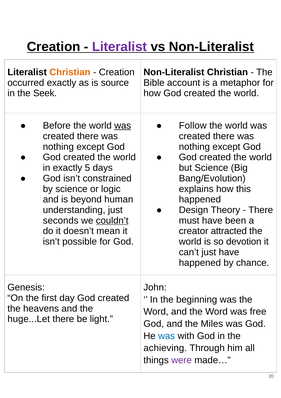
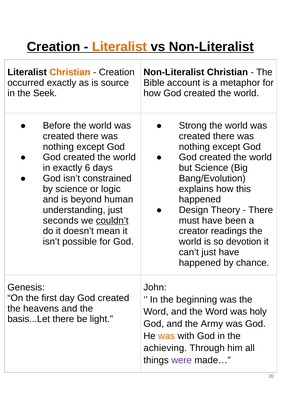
Literalist at (119, 47) colour: purple -> orange
was at (123, 125) underline: present -> none
Follow: Follow -> Strong
5: 5 -> 6
attracted: attracted -> readings
free: free -> holy
huge...Let: huge...Let -> basis...Let
Miles: Miles -> Army
was at (167, 335) colour: blue -> orange
